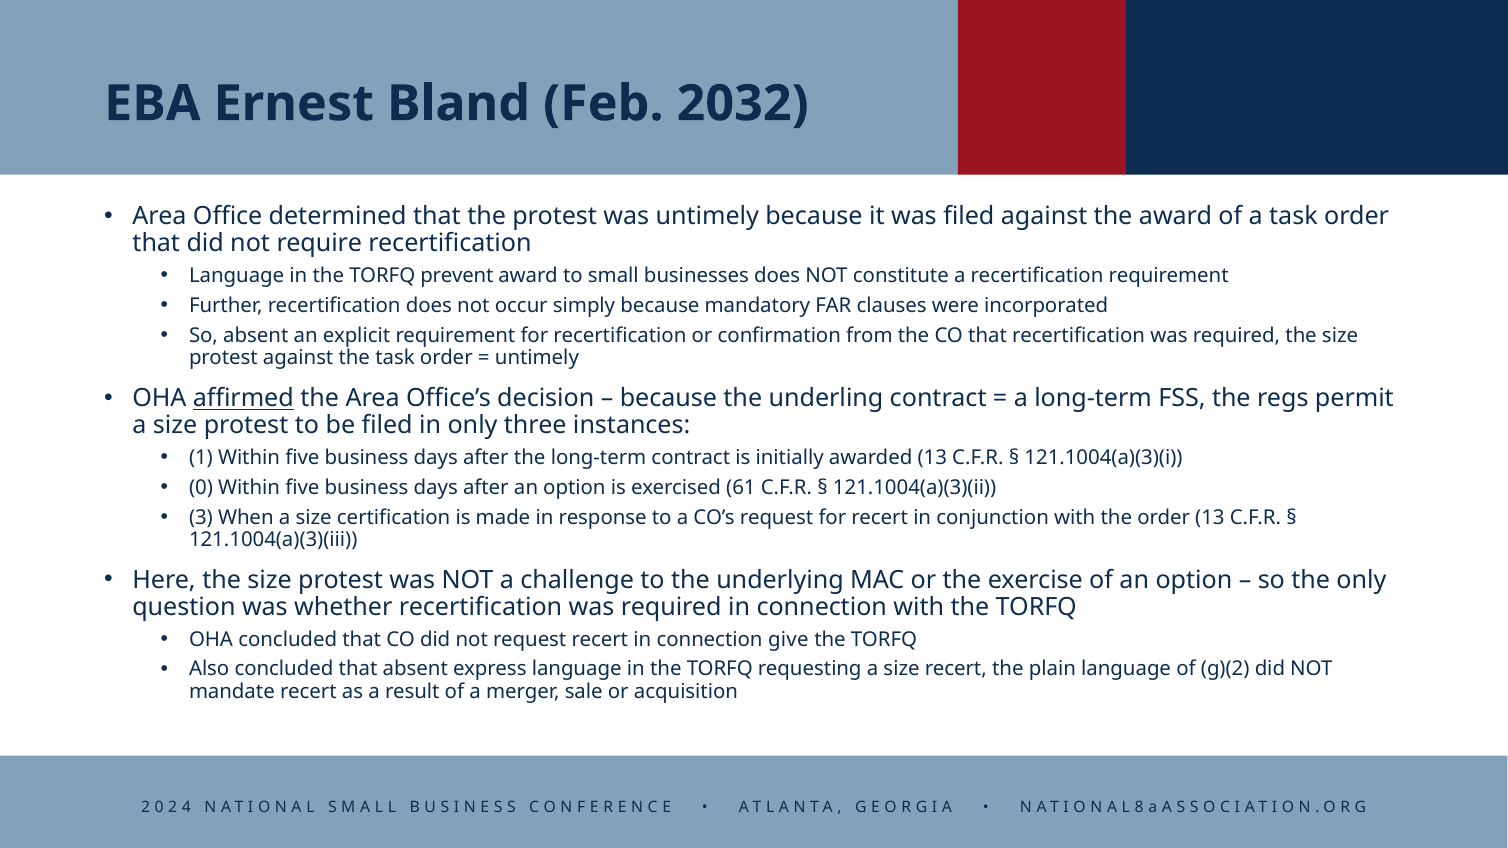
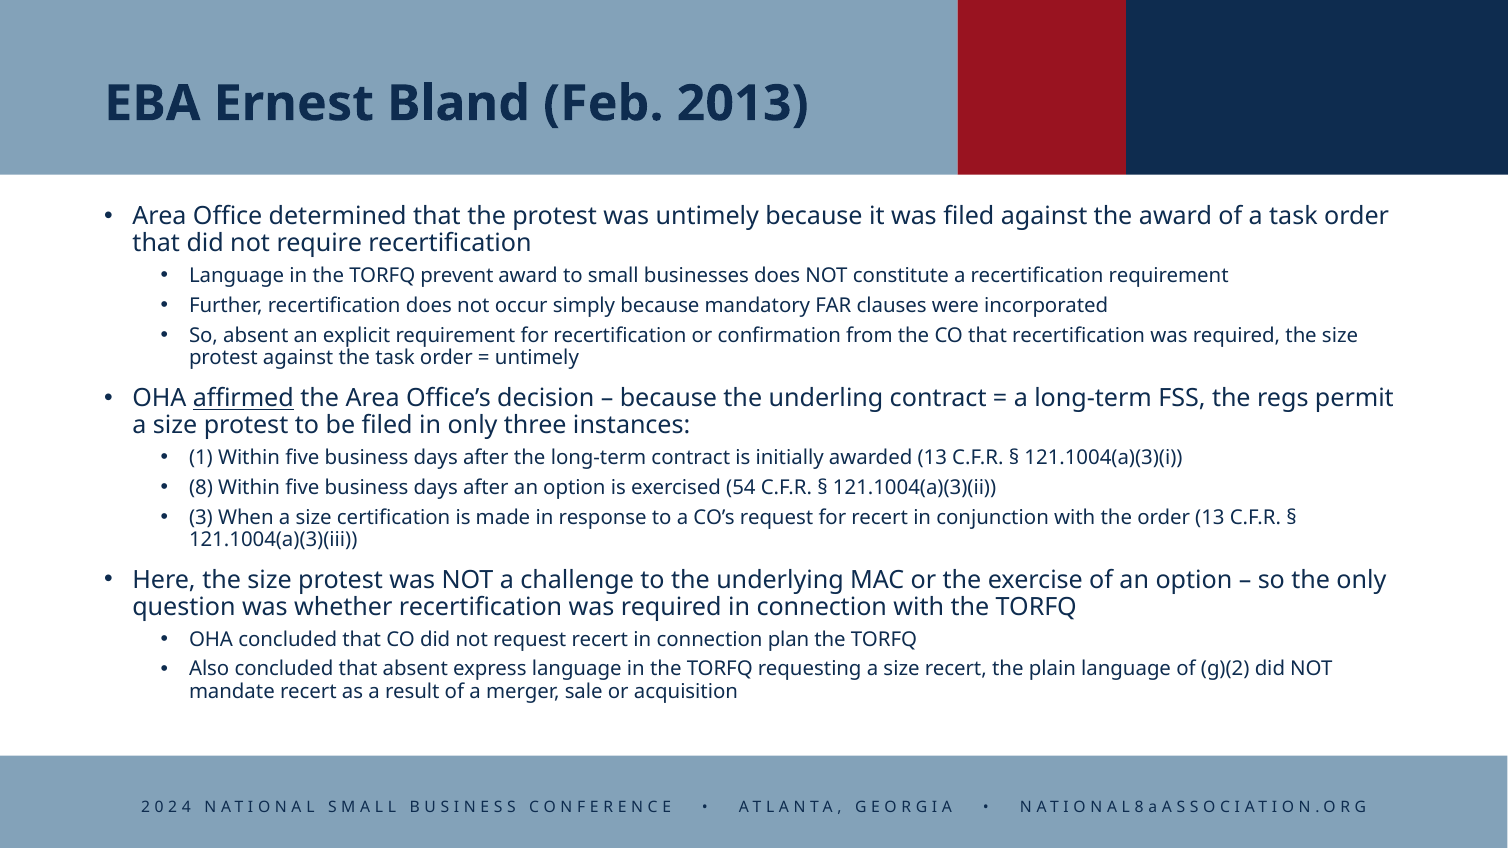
2032: 2032 -> 2013
0 at (201, 488): 0 -> 8
61: 61 -> 54
give: give -> plan
